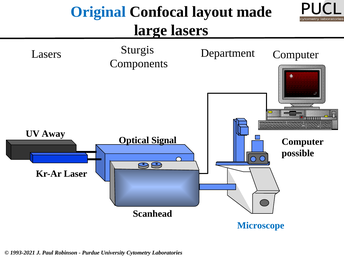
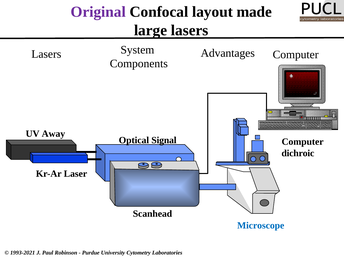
Original colour: blue -> purple
Department: Department -> Advantages
Sturgis: Sturgis -> System
possible: possible -> dichroic
